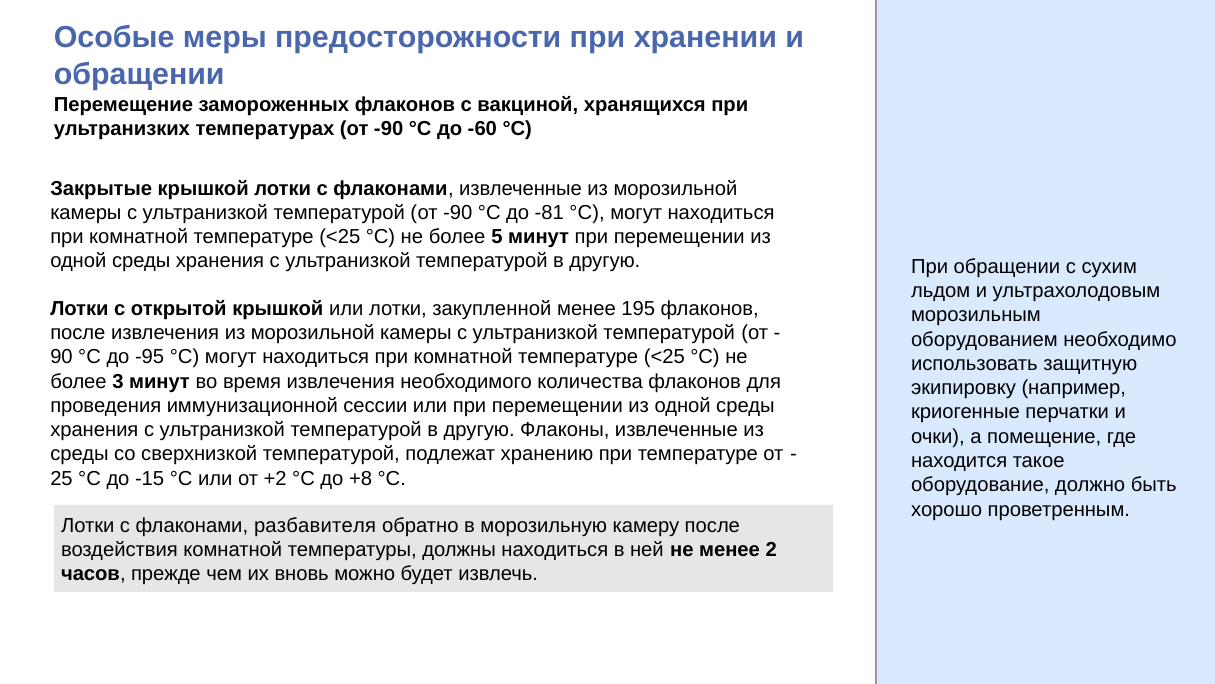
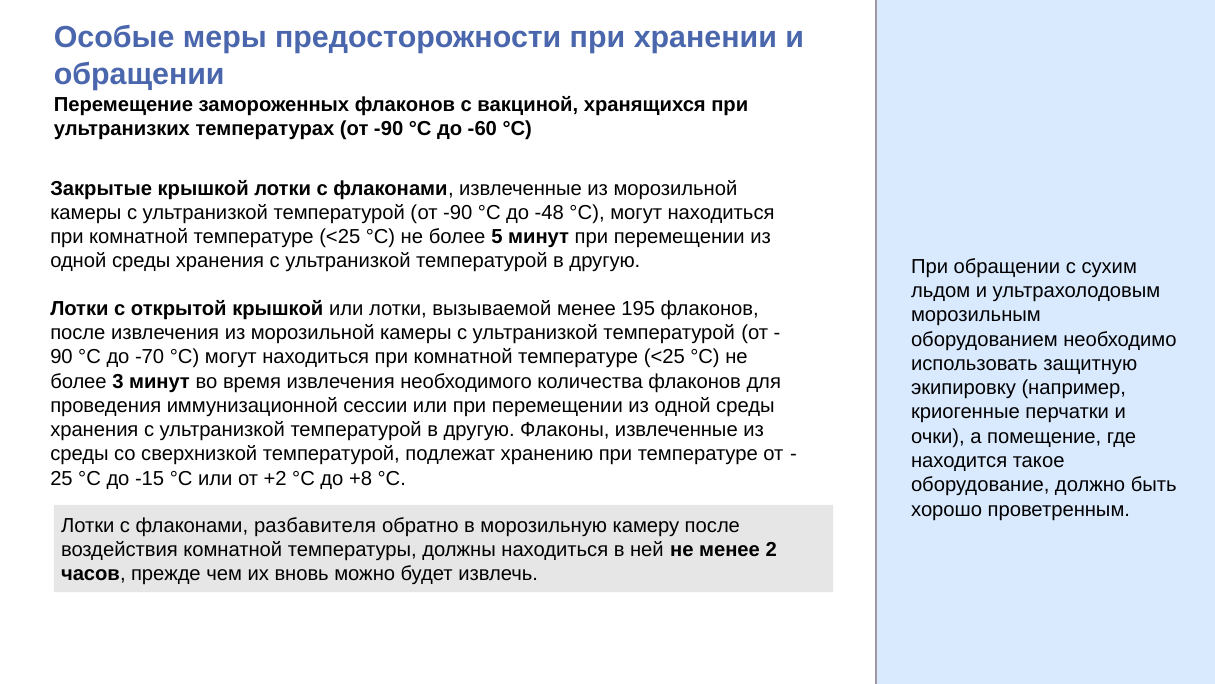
-81: -81 -> -48
закупленной: закупленной -> вызываемой
-95: -95 -> -70
